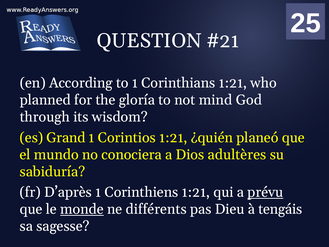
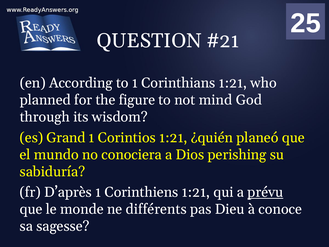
gloría: gloría -> figure
adultères: adultères -> perishing
monde underline: present -> none
tengáis: tengáis -> conoce
